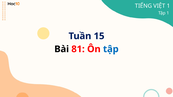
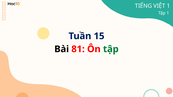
tập at (111, 49) colour: blue -> green
